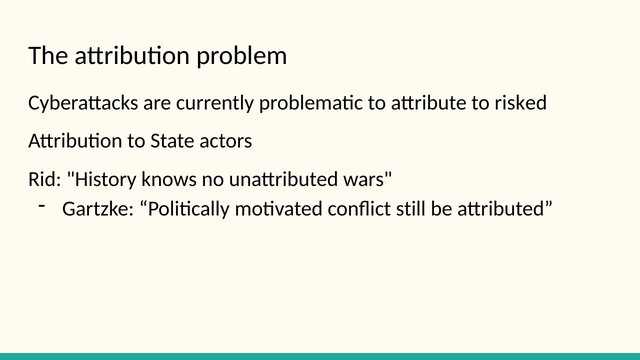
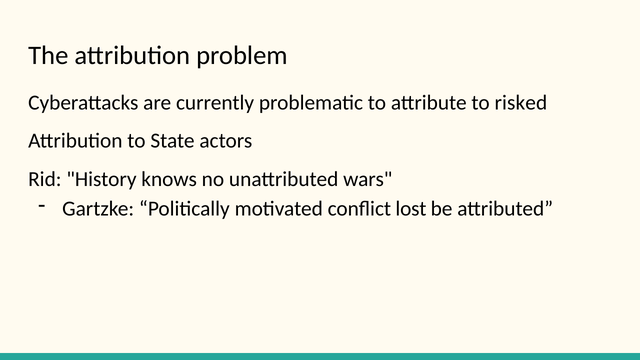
still: still -> lost
